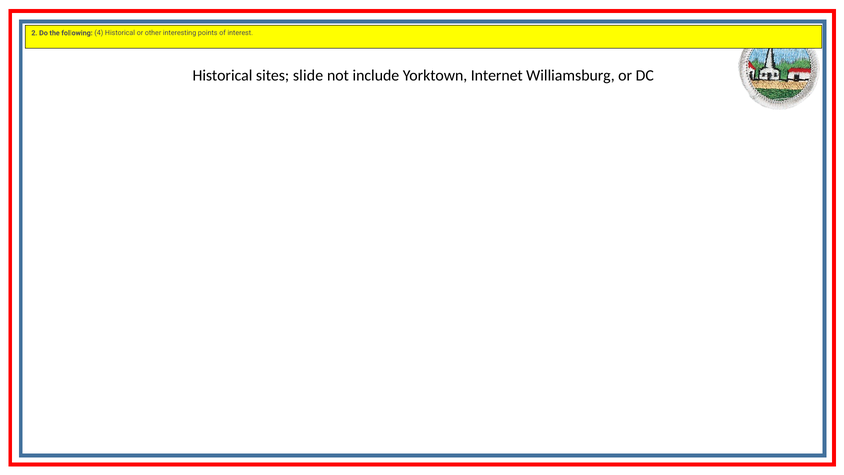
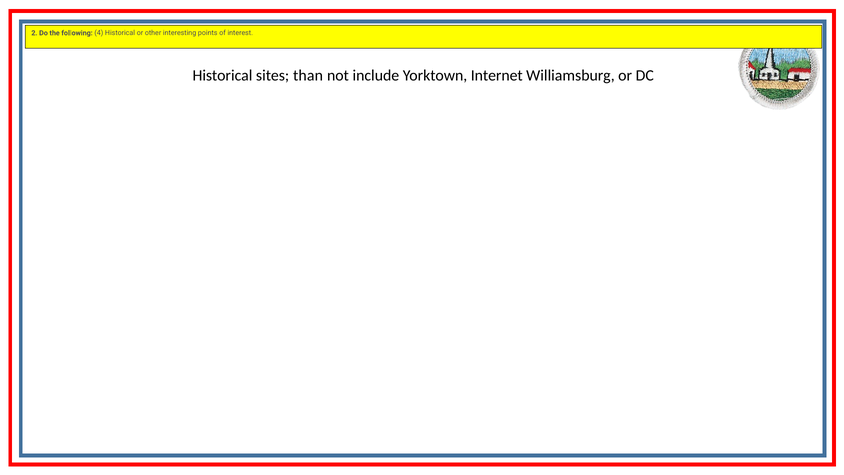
slide: slide -> than
